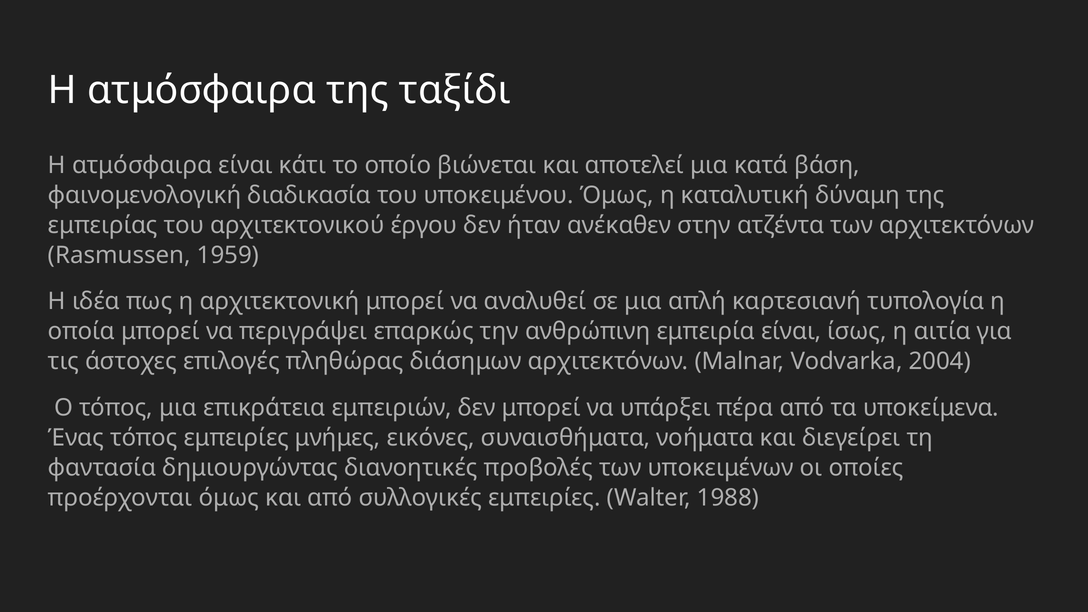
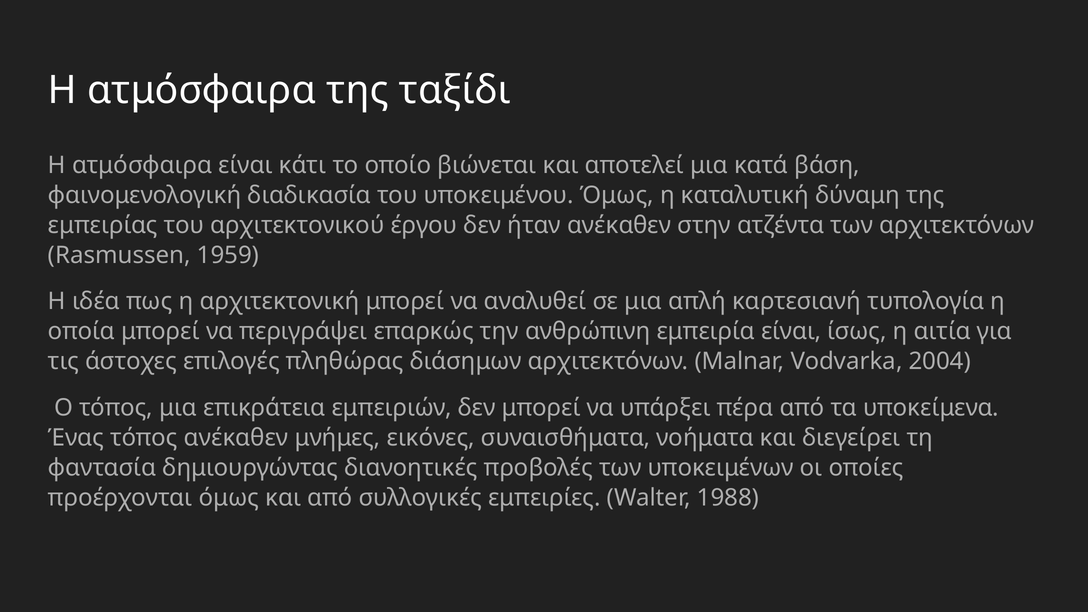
τόπος εμπειρίες: εμπειρίες -> ανέκαθεν
